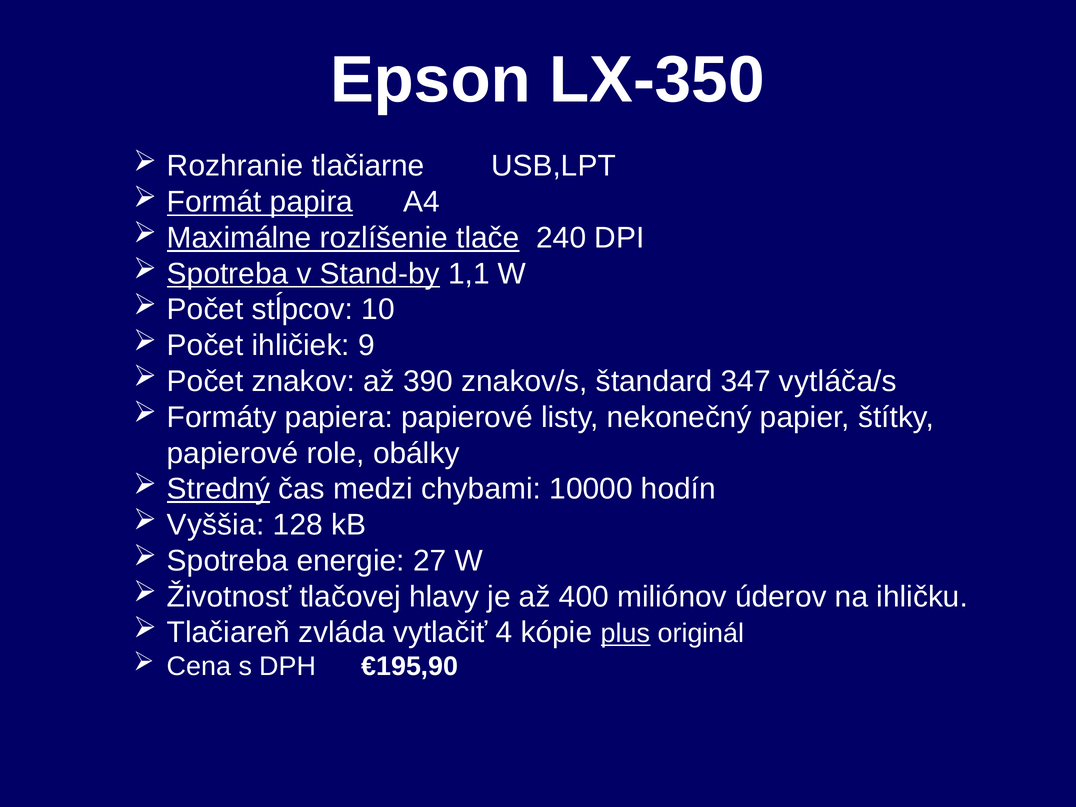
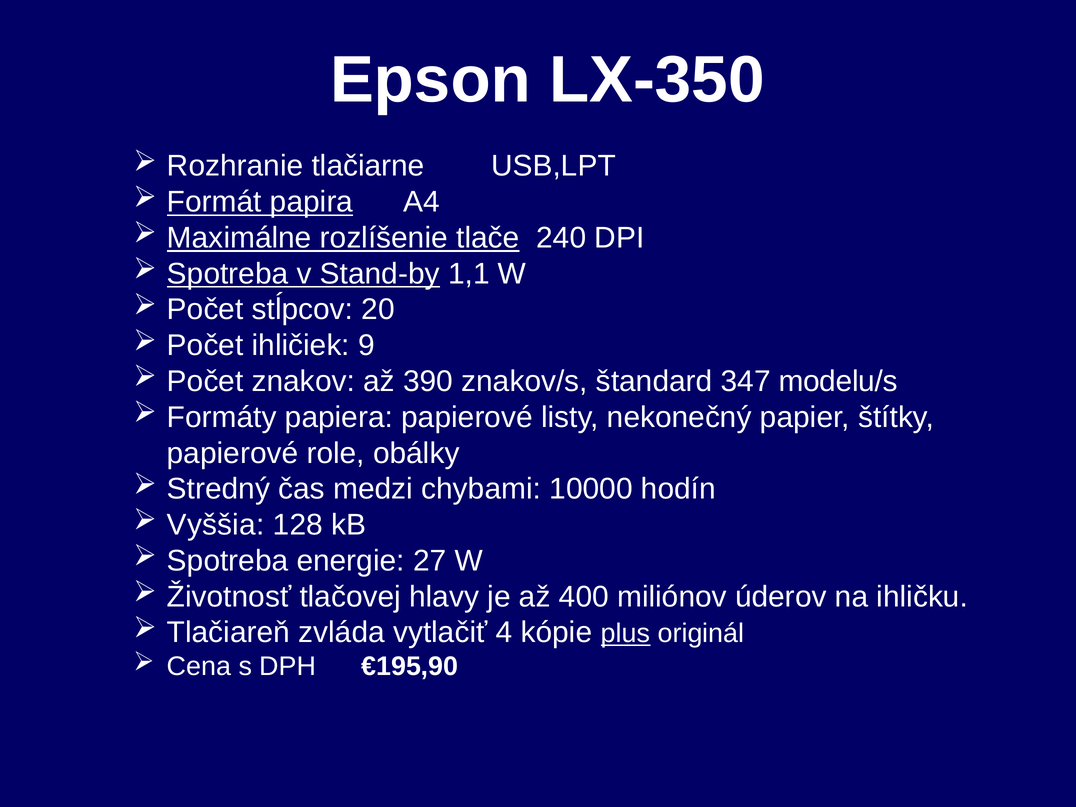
10: 10 -> 20
vytláča/s: vytláča/s -> modelu/s
Stredný underline: present -> none
